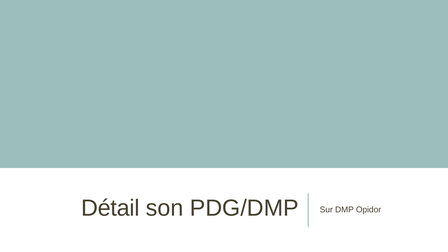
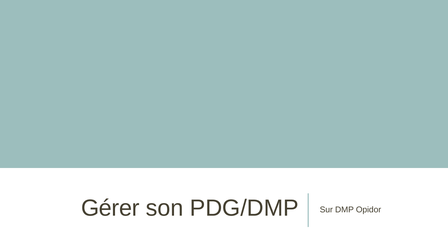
Détail: Détail -> Gérer
